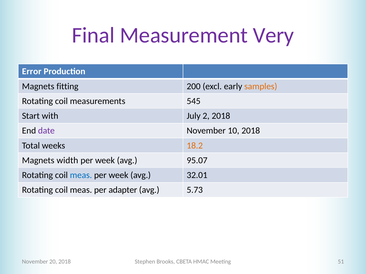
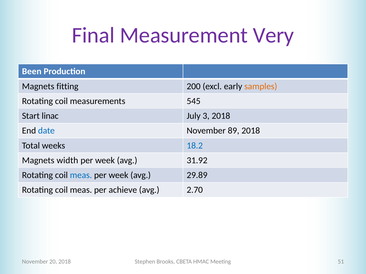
Error: Error -> Been
with: with -> linac
2: 2 -> 3
date colour: purple -> blue
10: 10 -> 89
18.2 colour: orange -> blue
95.07: 95.07 -> 31.92
32.01: 32.01 -> 29.89
adapter: adapter -> achieve
5.73: 5.73 -> 2.70
